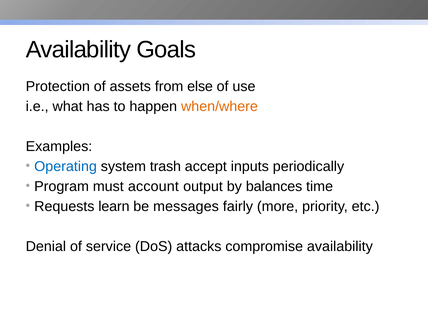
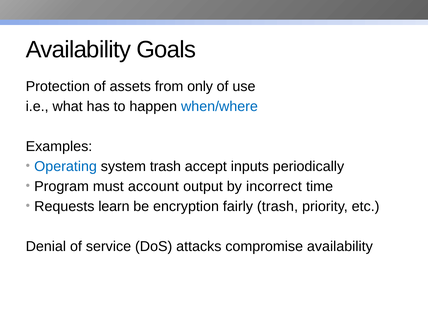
else: else -> only
when/where colour: orange -> blue
balances: balances -> incorrect
messages: messages -> encryption
fairly more: more -> trash
